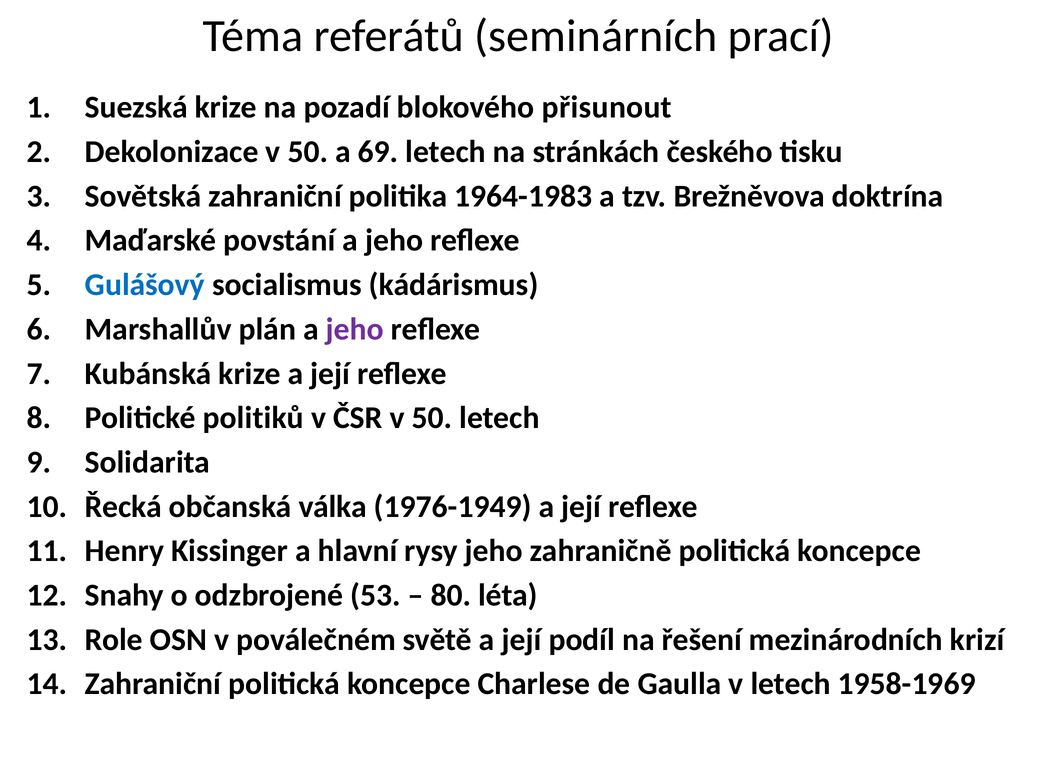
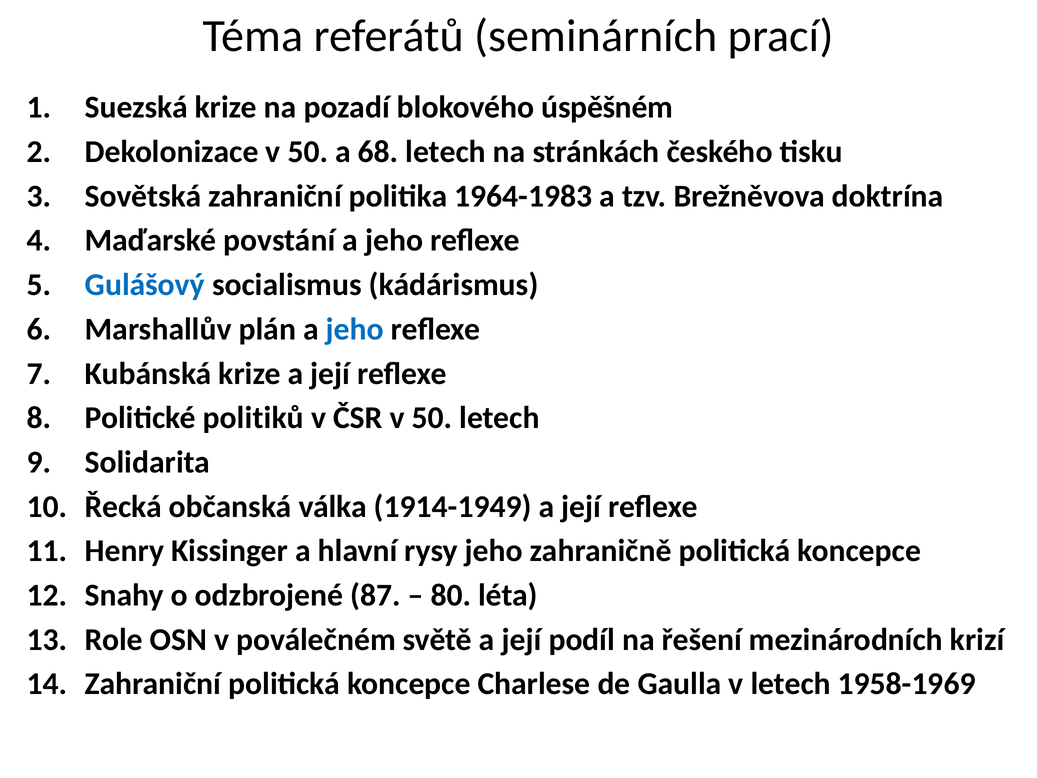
přisunout: přisunout -> úspěšném
69: 69 -> 68
jeho at (355, 329) colour: purple -> blue
1976-1949: 1976-1949 -> 1914-1949
53: 53 -> 87
